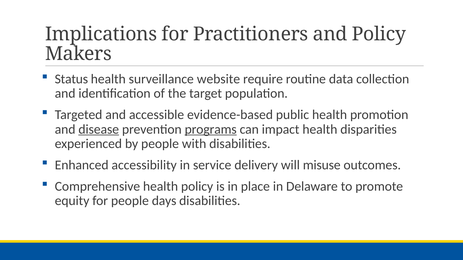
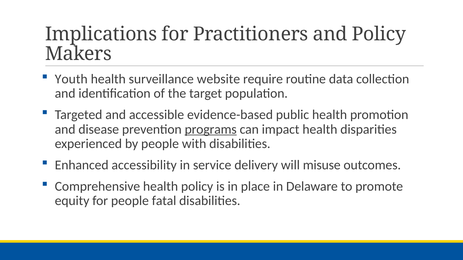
Status: Status -> Youth
disease underline: present -> none
days: days -> fatal
